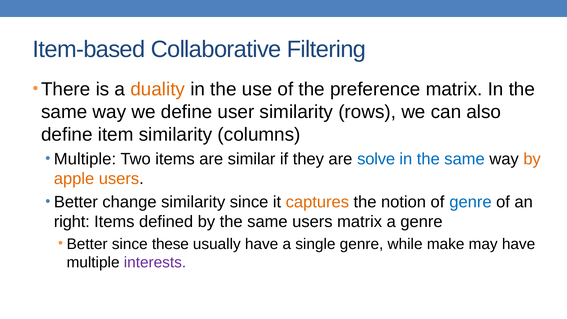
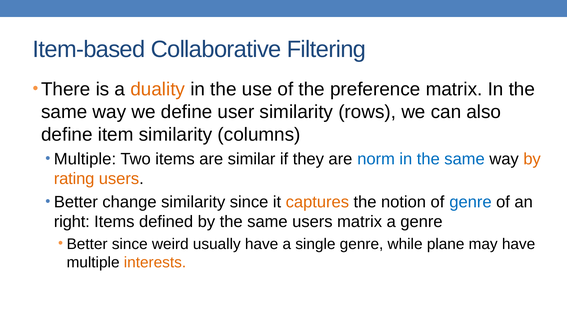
solve: solve -> norm
apple: apple -> rating
these: these -> weird
make: make -> plane
interests colour: purple -> orange
